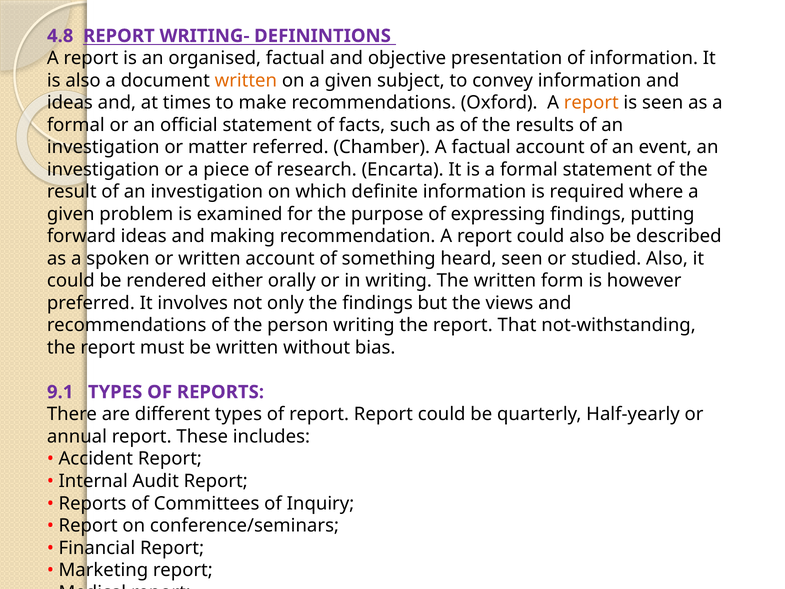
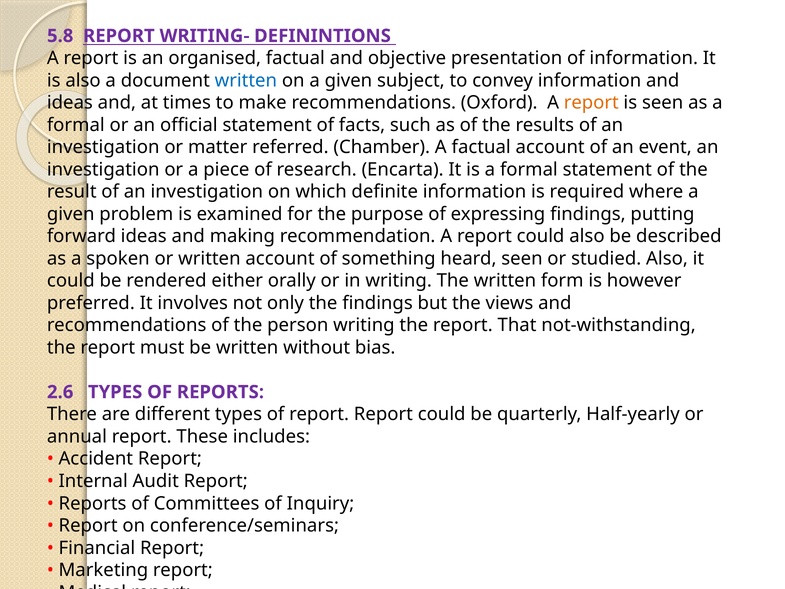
4.8: 4.8 -> 5.8
written at (246, 80) colour: orange -> blue
9.1: 9.1 -> 2.6
